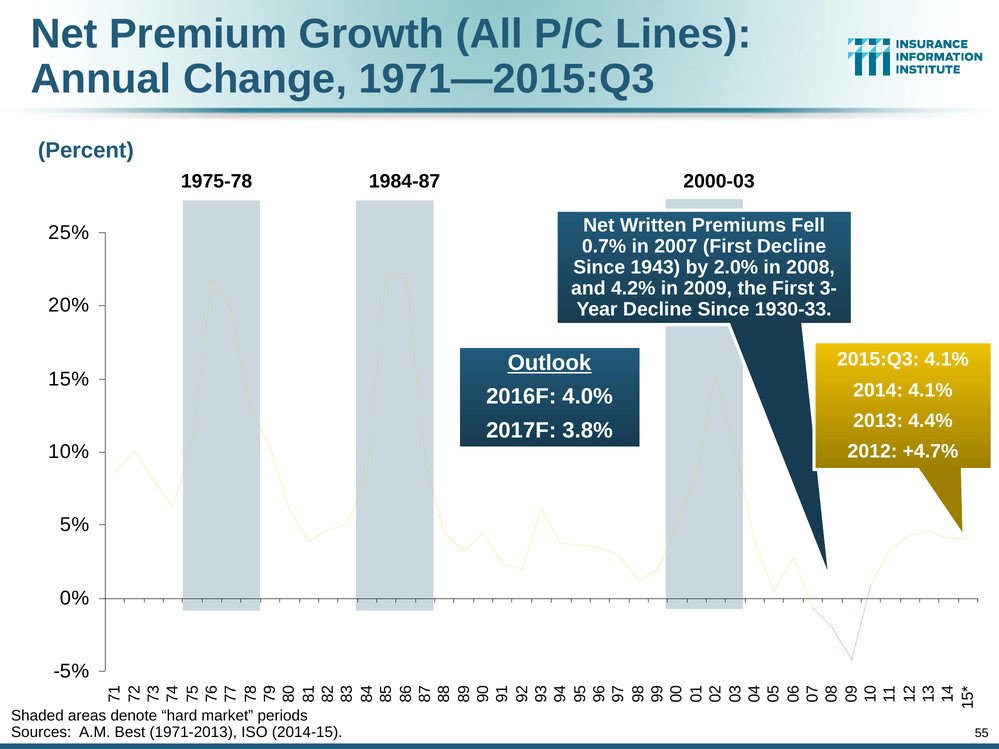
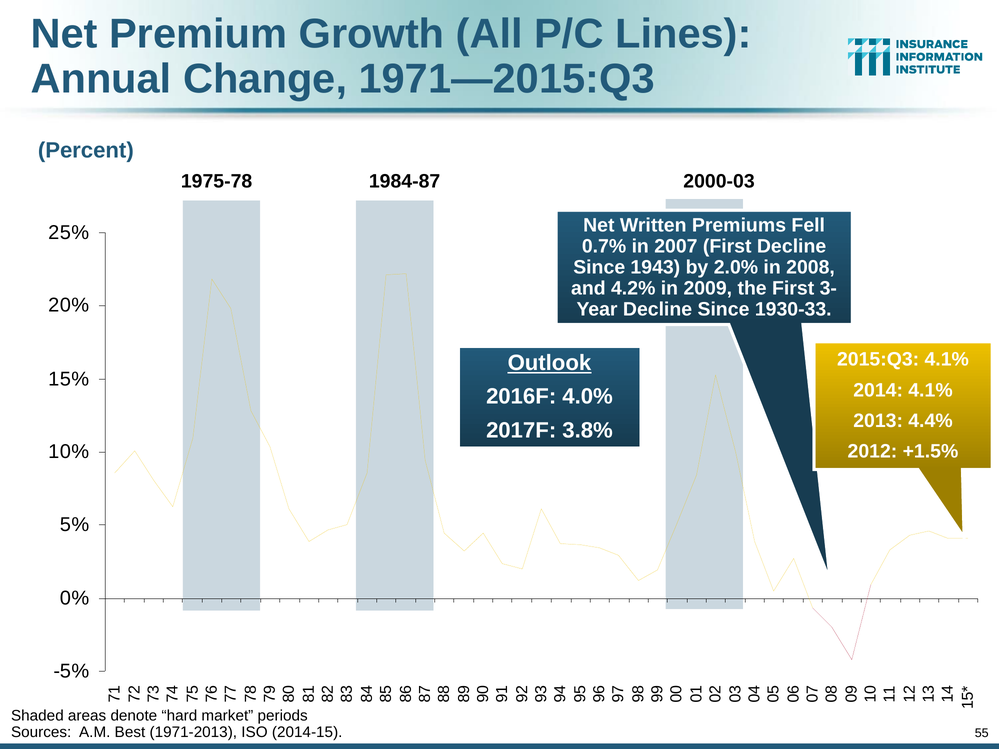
+4.7%: +4.7% -> +1.5%
